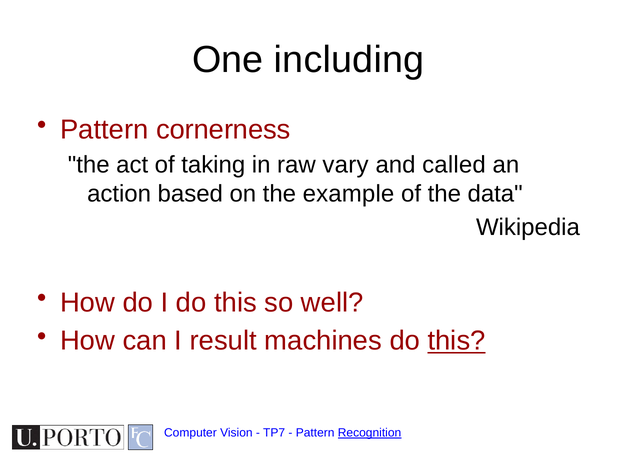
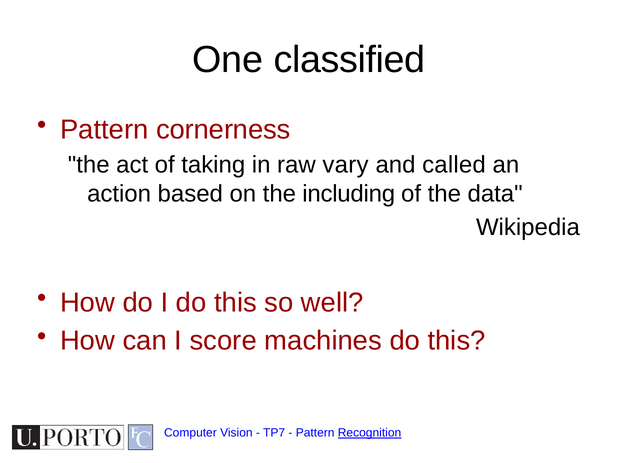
including: including -> classified
example: example -> including
result: result -> score
this at (457, 341) underline: present -> none
